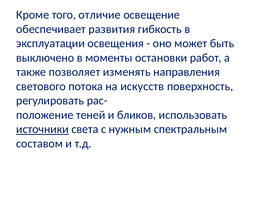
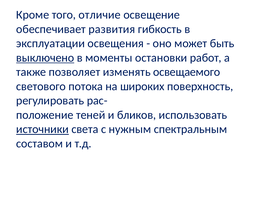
выключено underline: none -> present
направления: направления -> освещаемого
искусств: искусств -> широких
